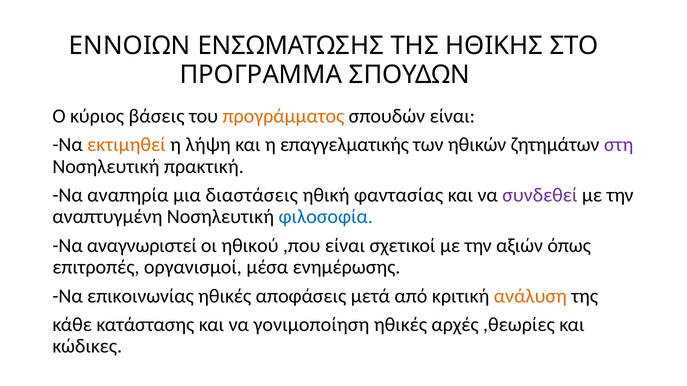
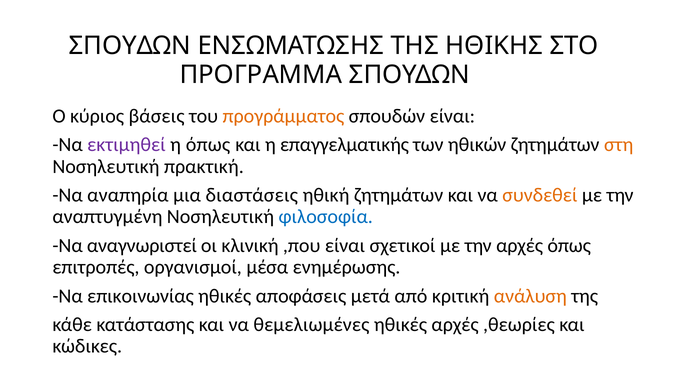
ΕΝΝΟΙΩΝ at (130, 46): ΕΝΝΟΙΩΝ -> ΣΠΟΥΔΩΝ
εκτιμηθεί colour: orange -> purple
η λήψη: λήψη -> όπως
στη colour: purple -> orange
ηθική φαντασίας: φαντασίας -> ζητημάτων
συνδεθεί colour: purple -> orange
ηθικού: ηθικού -> κλινική
την αξιών: αξιών -> αρχές
γονιμοποίηση: γονιμοποίηση -> θεμελιωμένες
